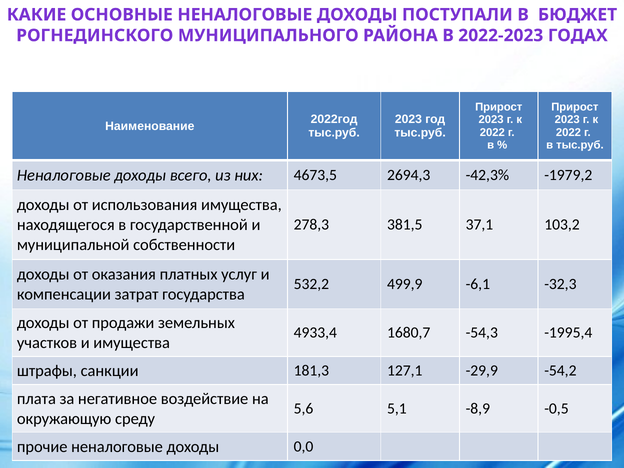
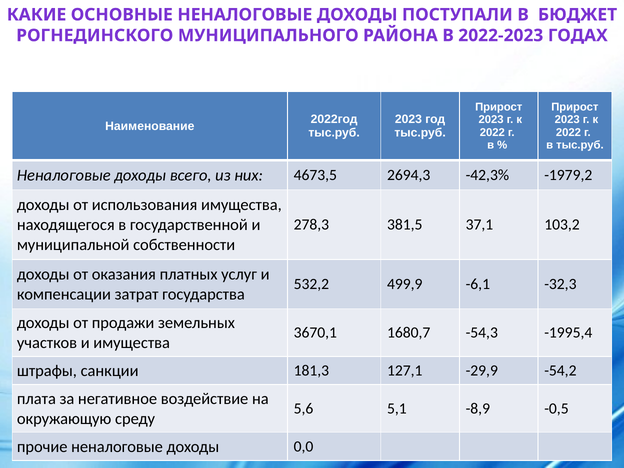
4933,4: 4933,4 -> 3670,1
